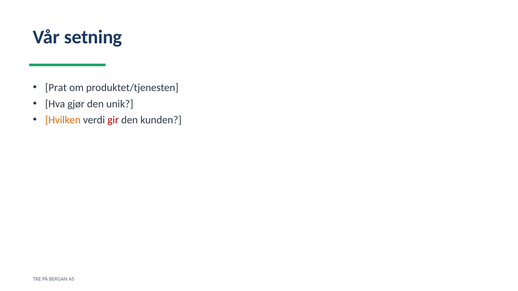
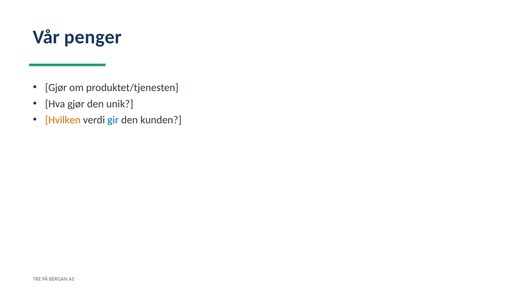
setning: setning -> penger
Prat at (56, 88): Prat -> Gjør
gir colour: red -> blue
